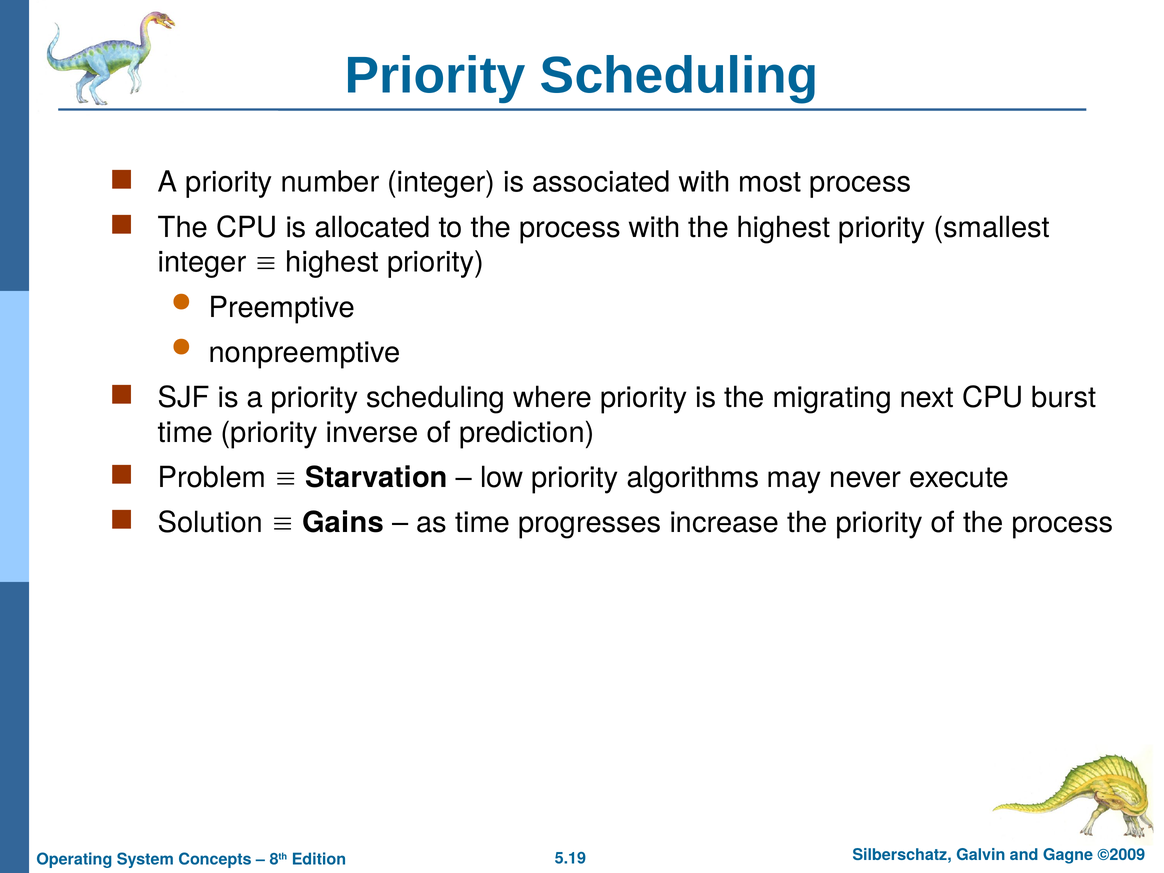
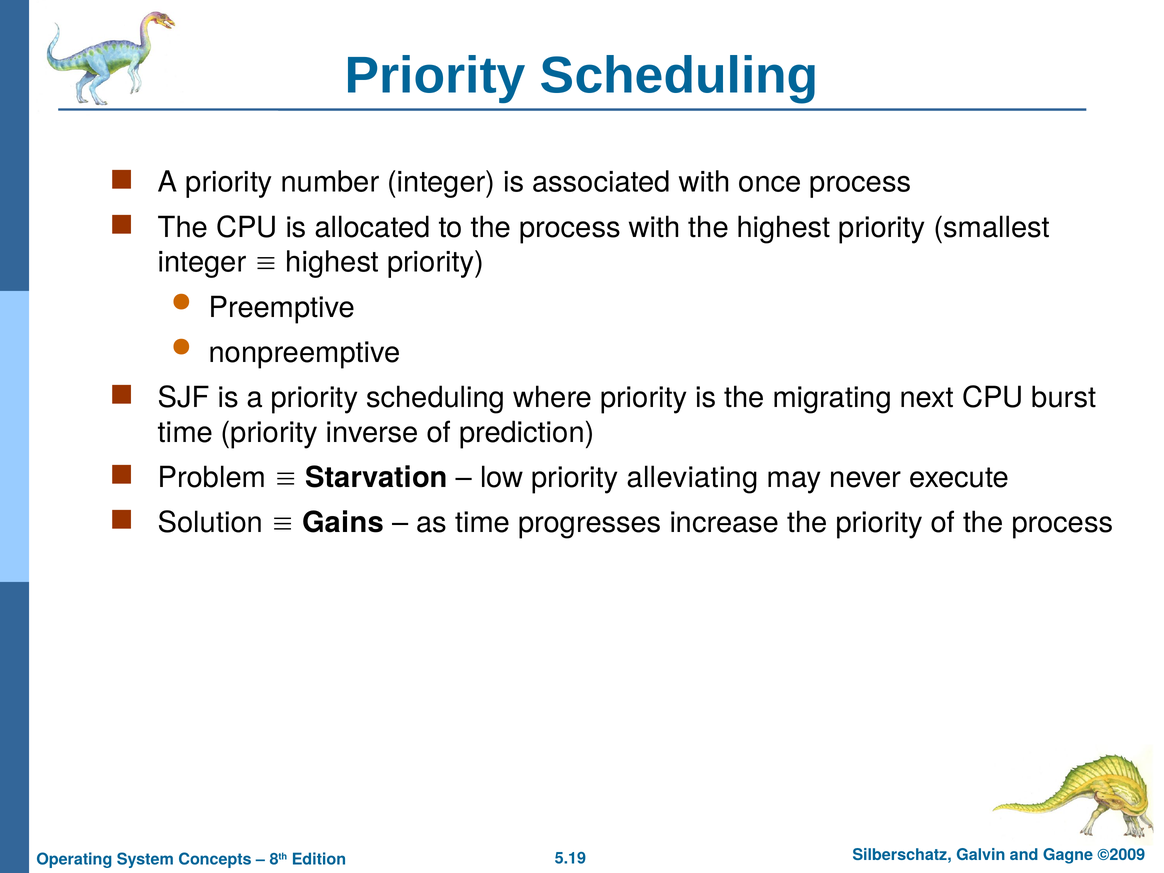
most: most -> once
algorithms: algorithms -> alleviating
